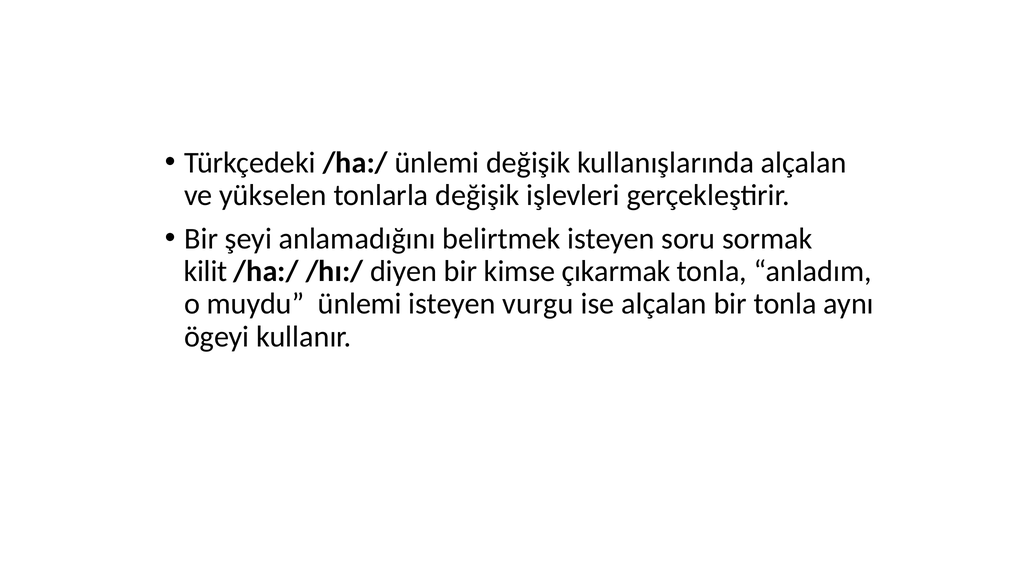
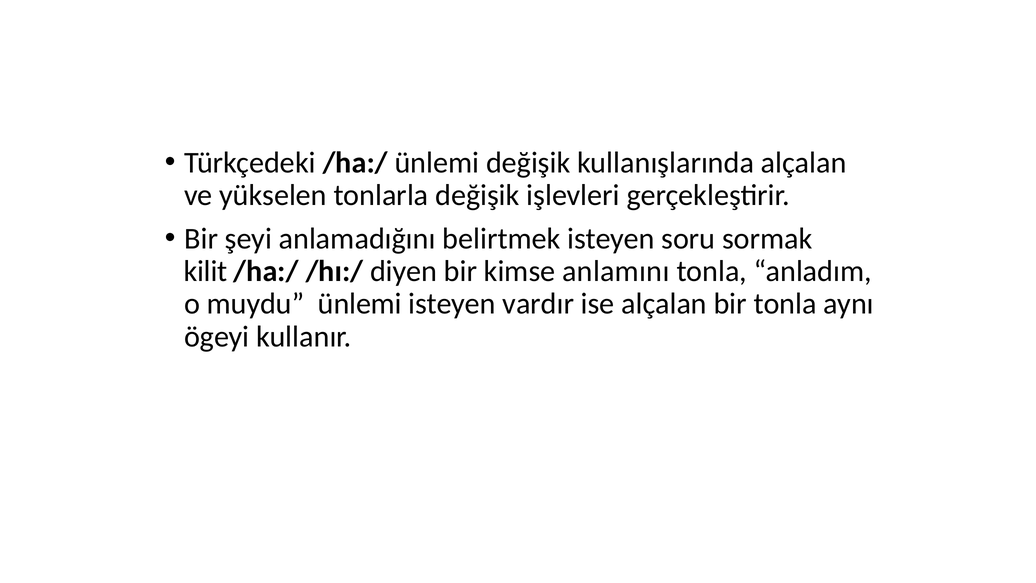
çıkarmak: çıkarmak -> anlamını
vurgu: vurgu -> vardır
